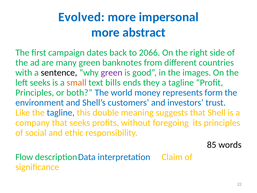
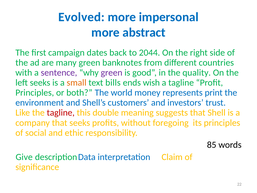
2066: 2066 -> 2044
sentence colour: black -> purple
images: images -> quality
they: they -> wish
form: form -> print
tagline at (61, 113) colour: blue -> red
Flow: Flow -> Give
